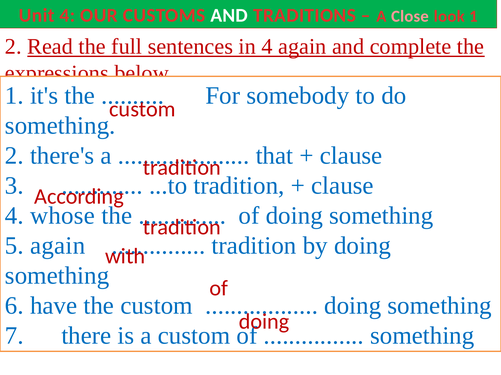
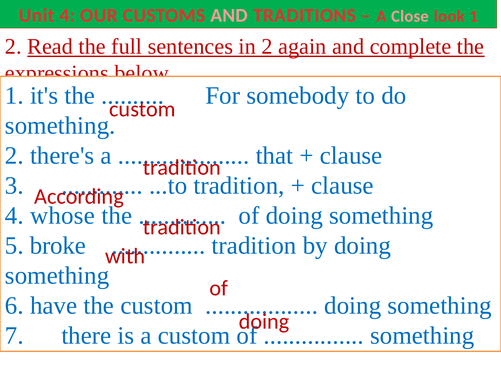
AND at (229, 16) colour: white -> pink
in 4: 4 -> 2
5 again: again -> broke
